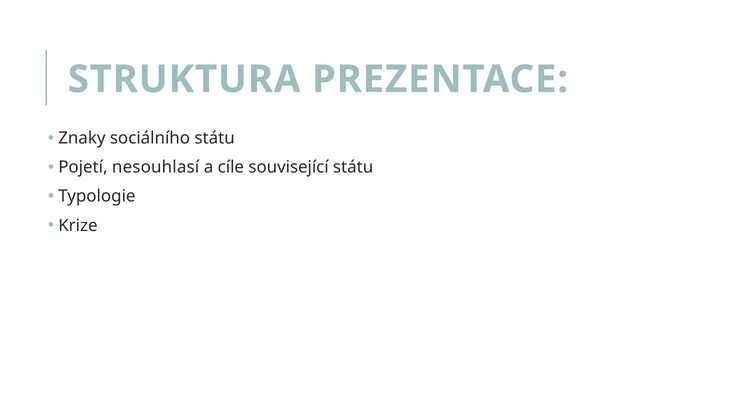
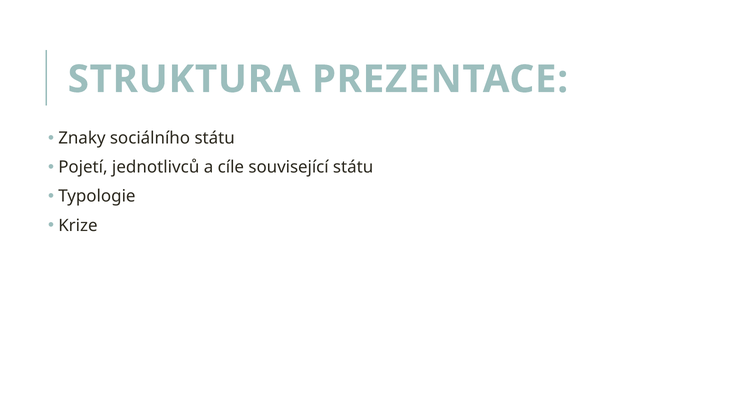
nesouhlasí: nesouhlasí -> jednotlivců
